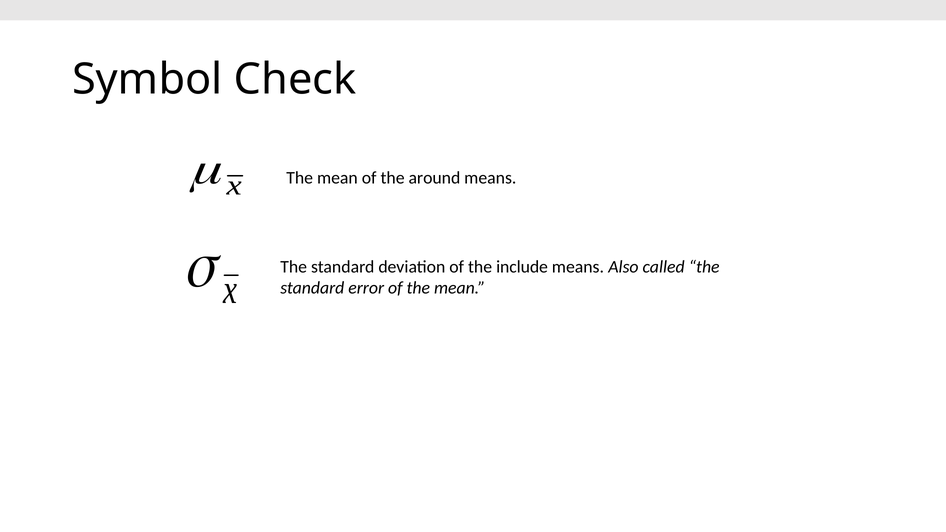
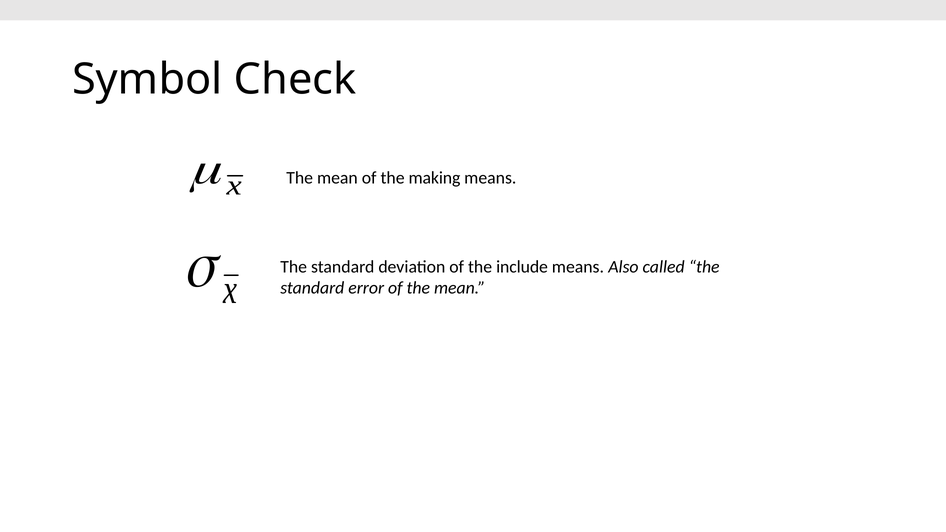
around: around -> making
